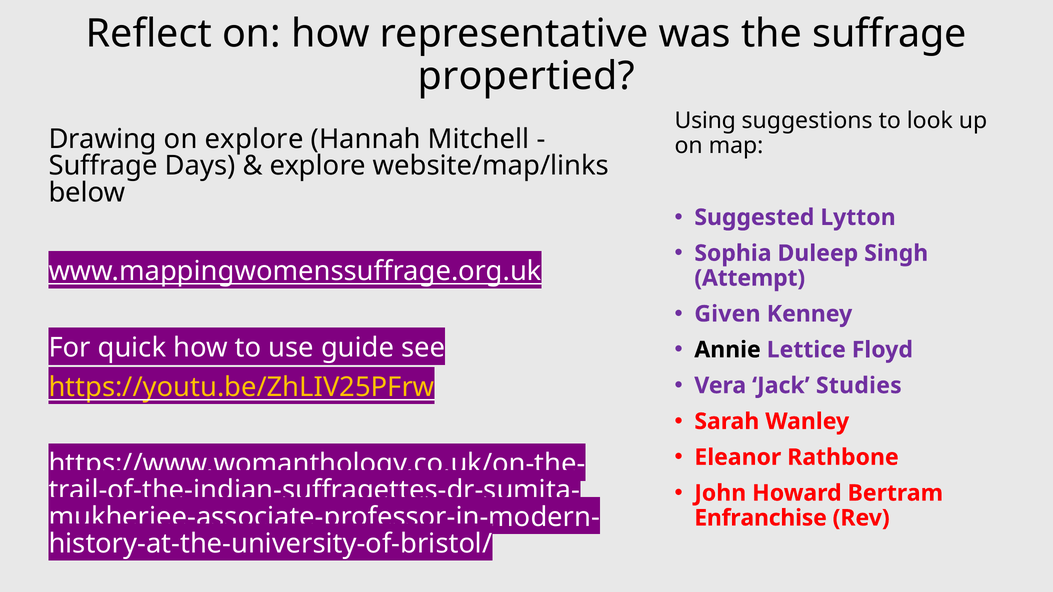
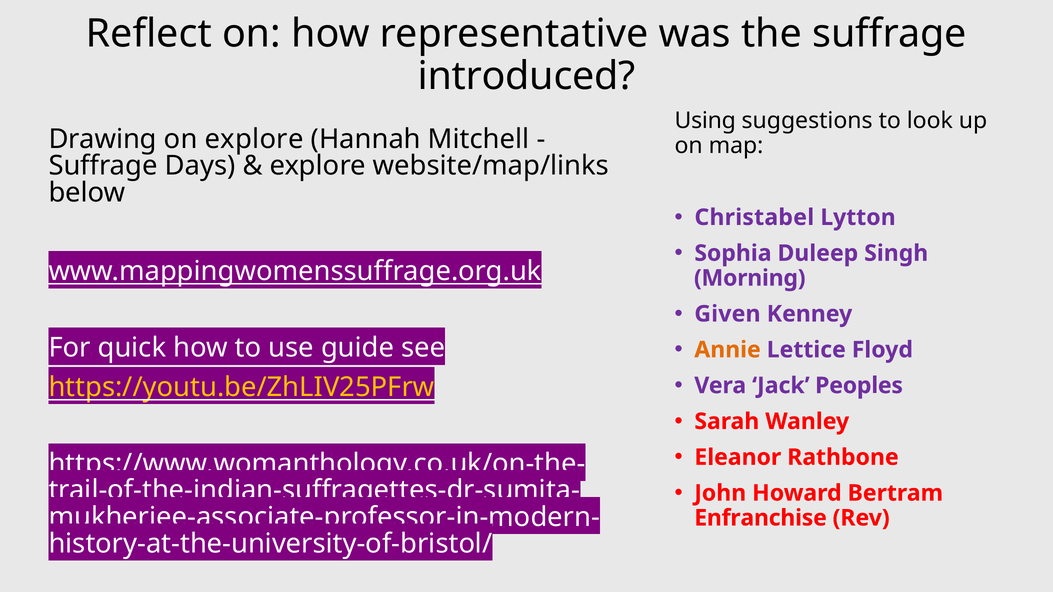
propertied: propertied -> introduced
Suggested: Suggested -> Christabel
Attempt: Attempt -> Morning
Annie colour: black -> orange
Studies: Studies -> Peoples
